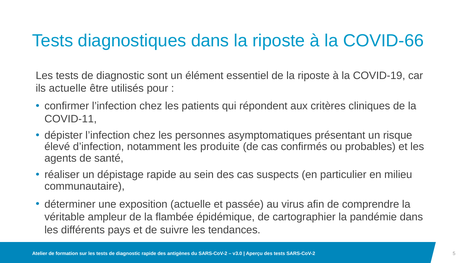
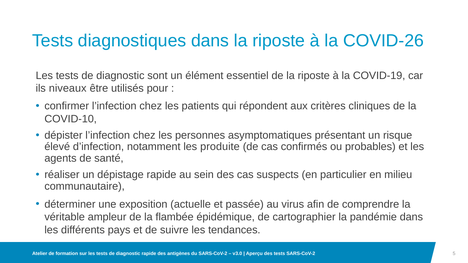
COVID-66: COVID-66 -> COVID-26
ils actuelle: actuelle -> niveaux
COVID-11: COVID-11 -> COVID-10
